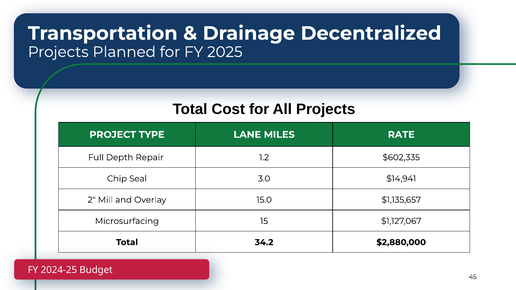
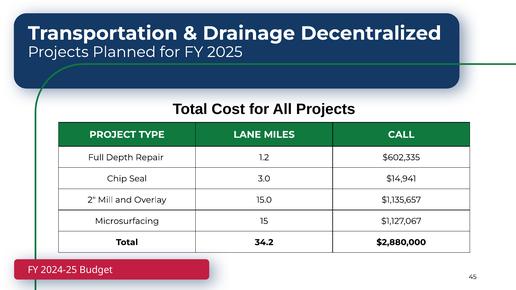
RATE: RATE -> CALL
